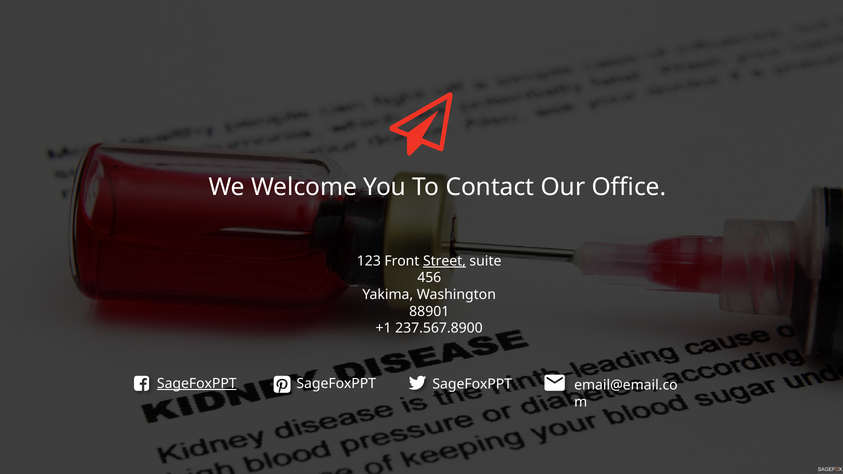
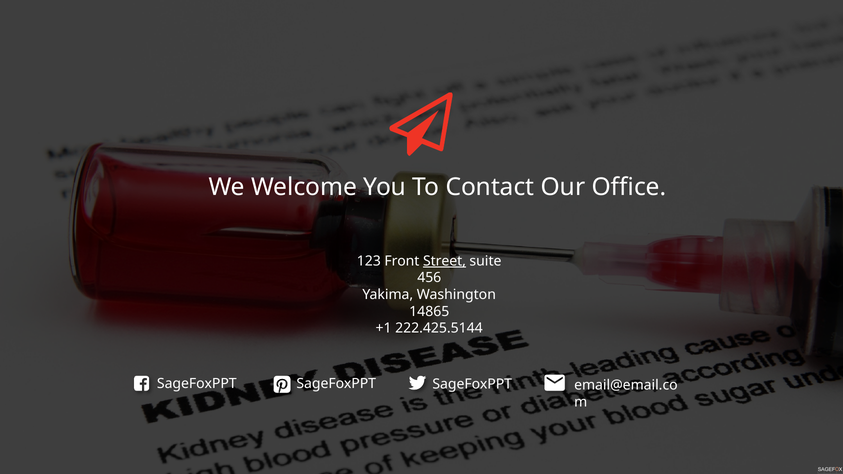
88901: 88901 -> 14865
237.567.8900: 237.567.8900 -> 222.425.5144
SageFoxPPT at (197, 384) underline: present -> none
